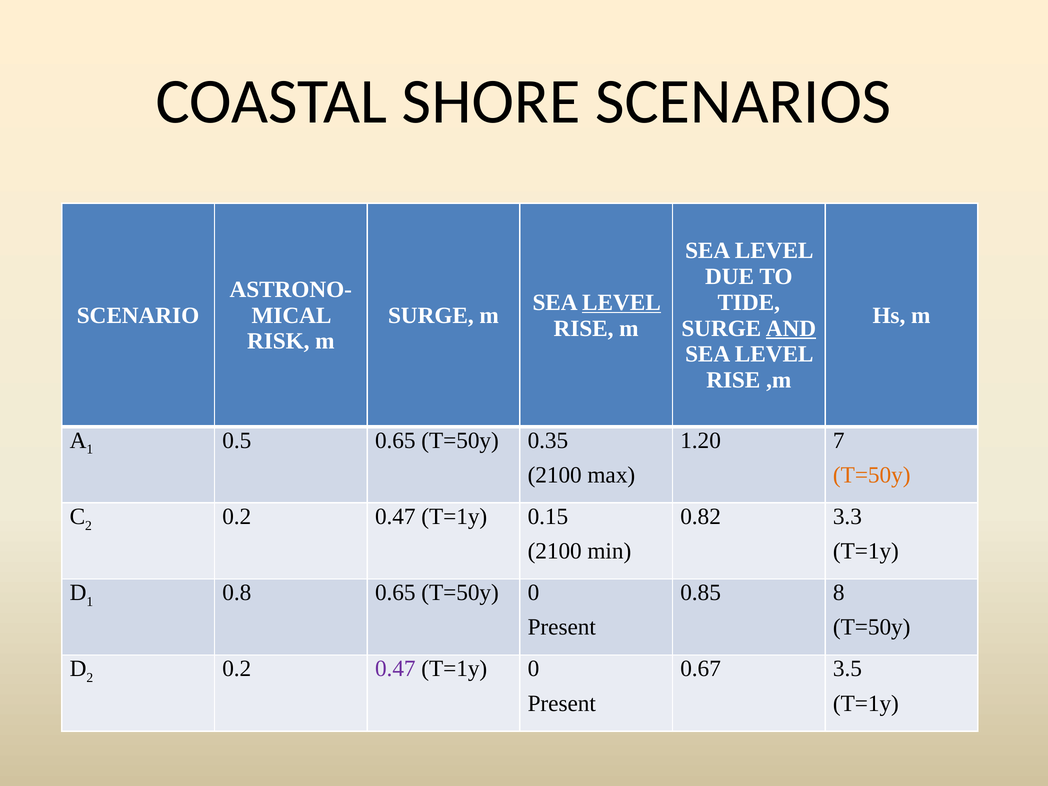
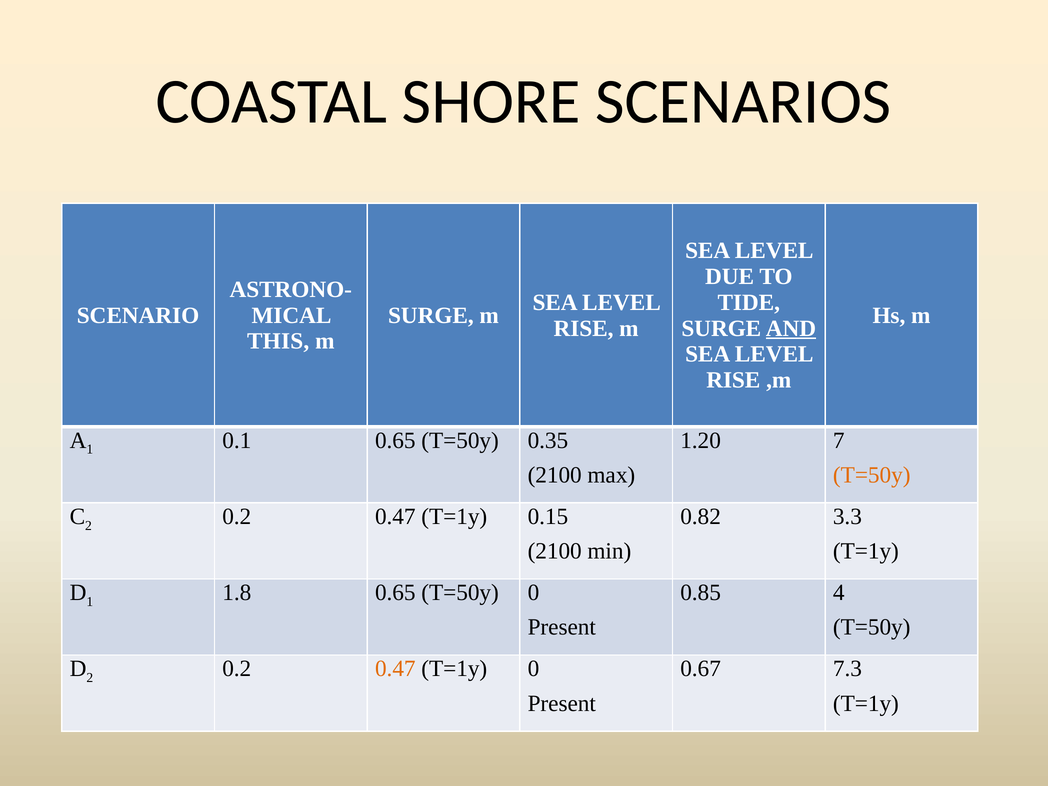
LEVEL at (621, 302) underline: present -> none
RISK: RISK -> THIS
0.5: 0.5 -> 0.1
0.8: 0.8 -> 1.8
8: 8 -> 4
0.47 at (395, 669) colour: purple -> orange
3.5: 3.5 -> 7.3
